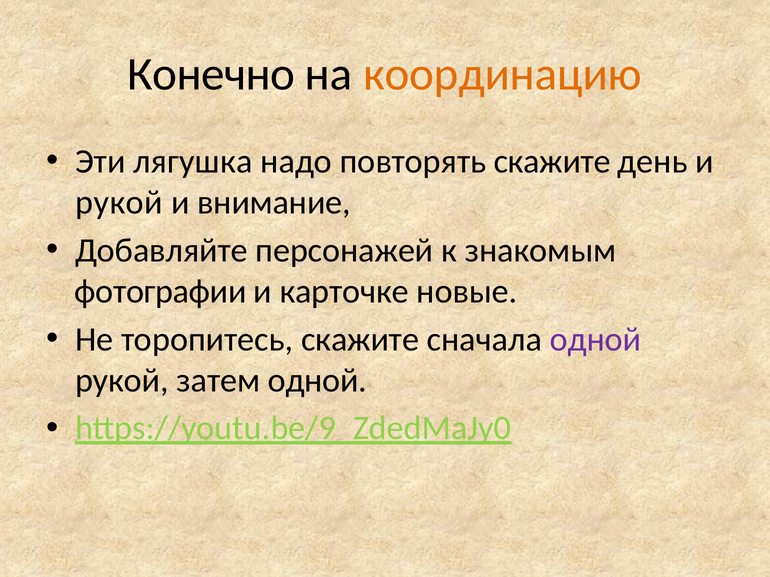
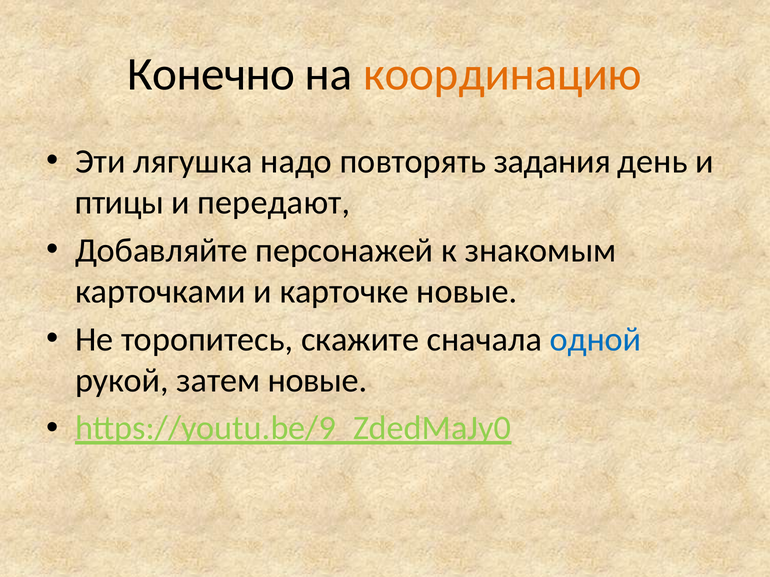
повторять скажите: скажите -> задания
рукой at (119, 203): рукой -> птицы
внимание: внимание -> передают
фотографии: фотографии -> карточками
одной at (595, 340) colour: purple -> blue
затем одной: одной -> новые
